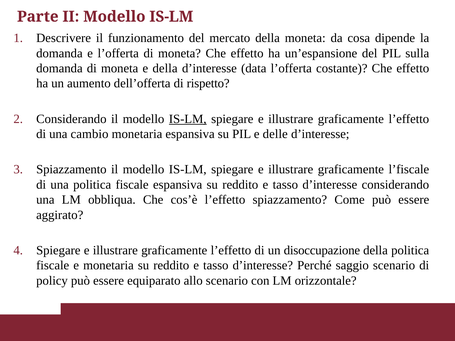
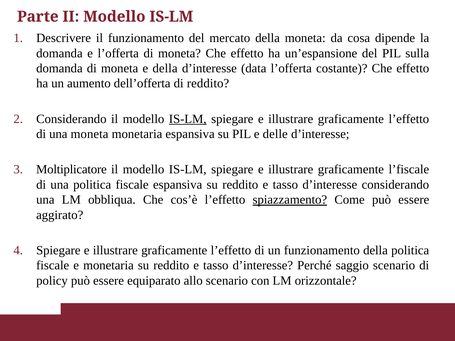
di rispetto: rispetto -> reddito
una cambio: cambio -> moneta
Spiazzamento at (71, 170): Spiazzamento -> Moltiplicatore
spiazzamento at (290, 200) underline: none -> present
un disoccupazione: disoccupazione -> funzionamento
